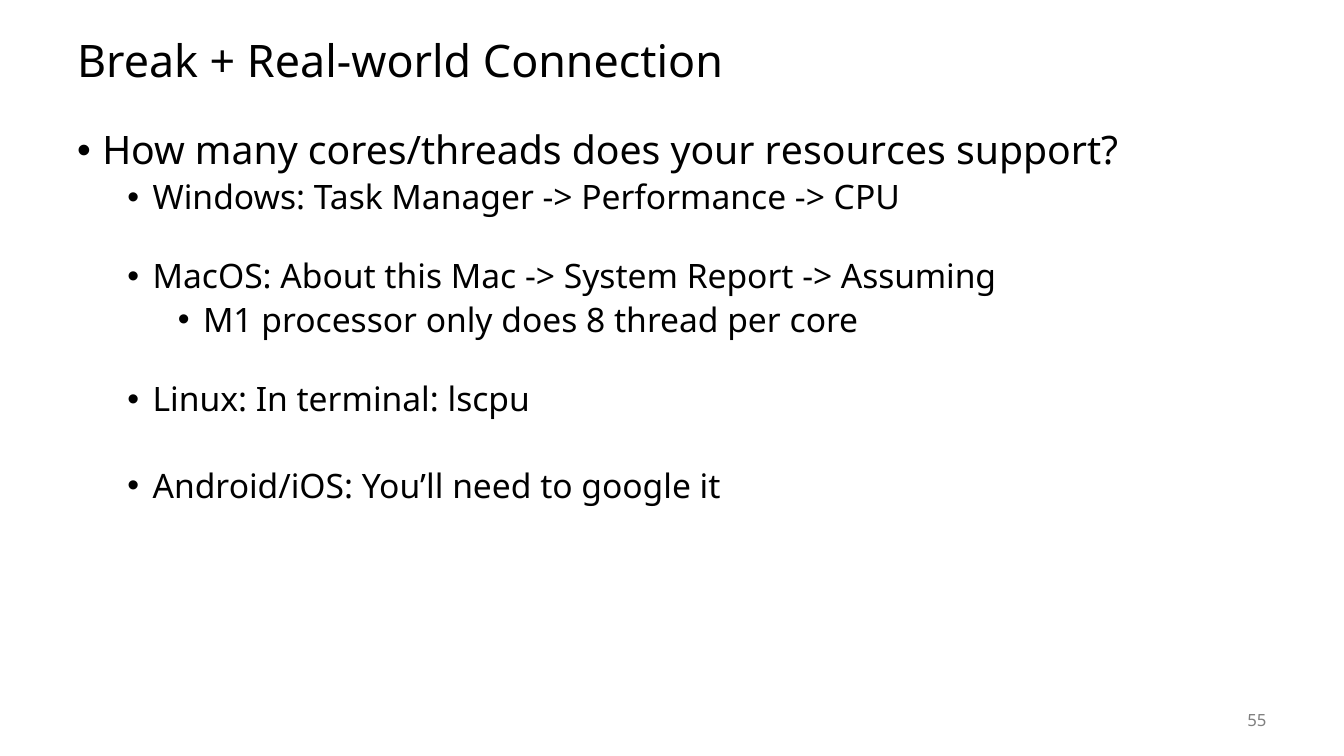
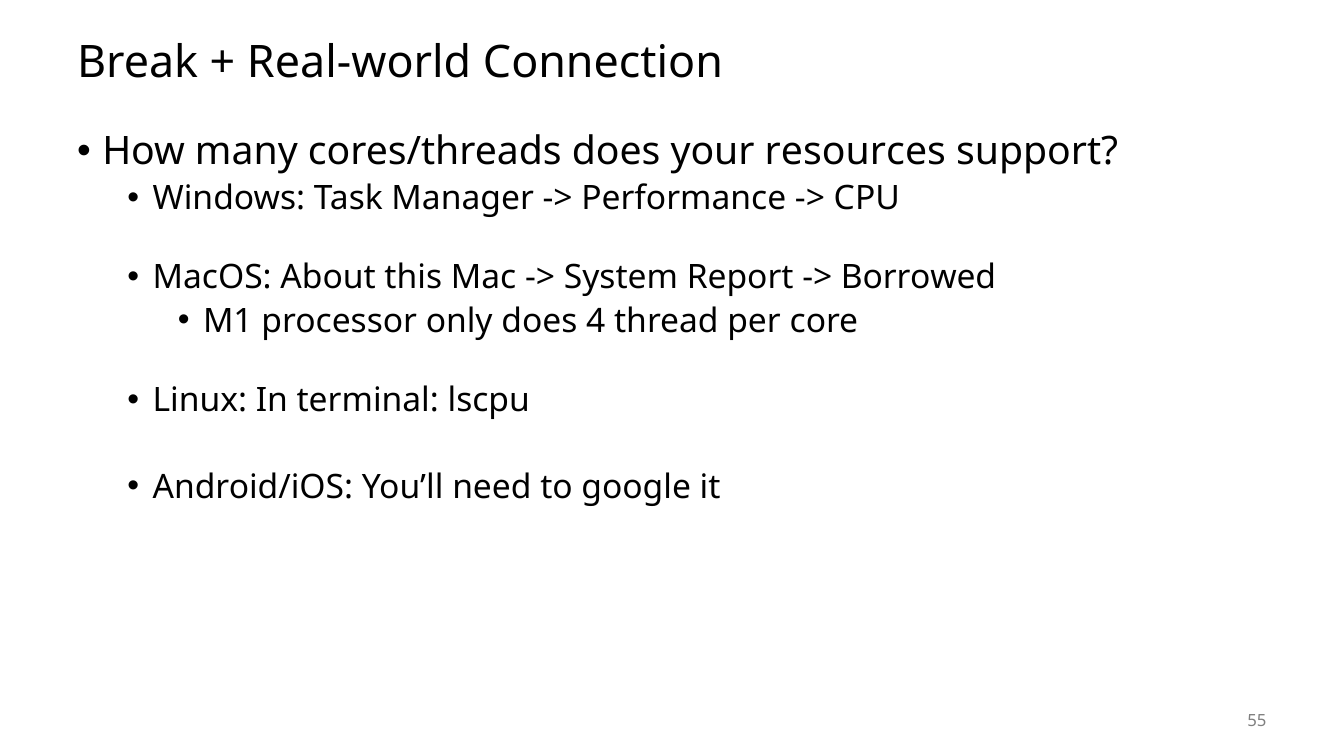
Assuming: Assuming -> Borrowed
8: 8 -> 4
